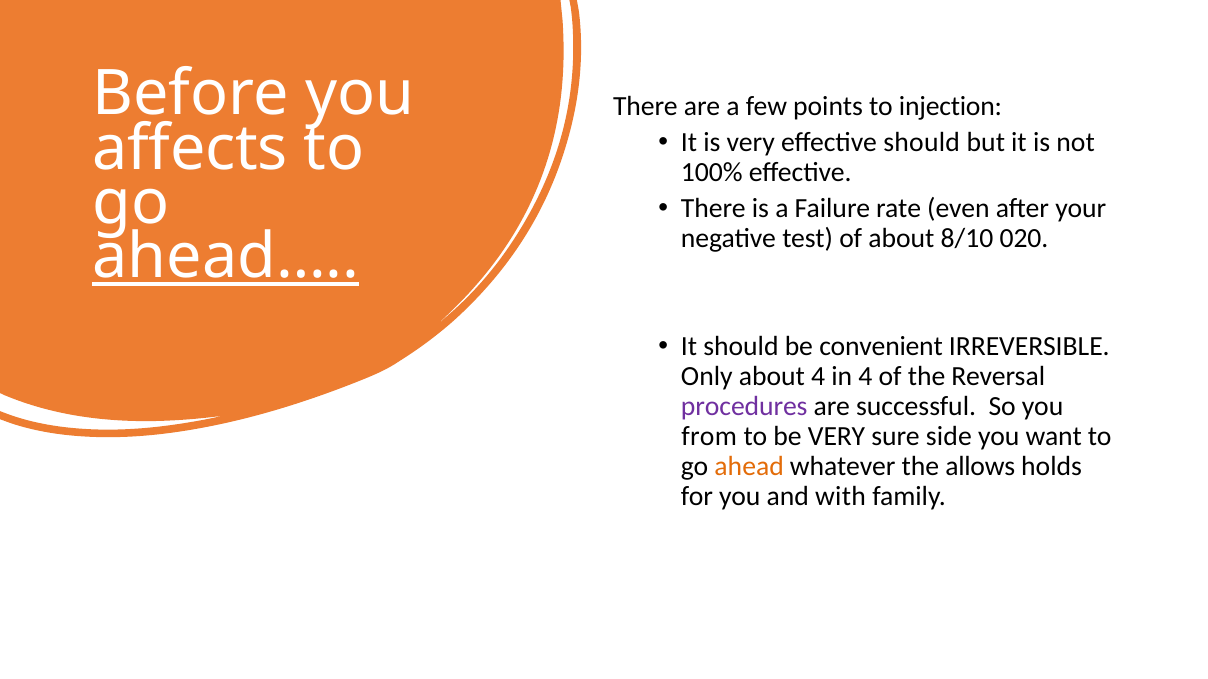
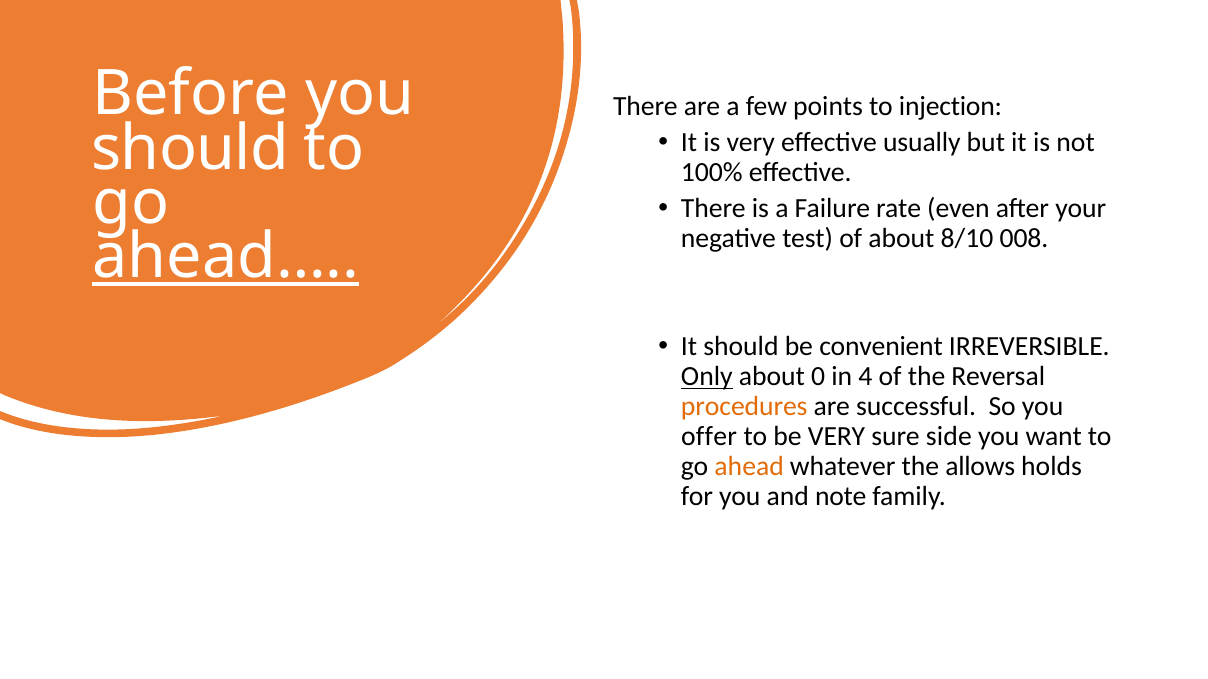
effective should: should -> usually
affects at (190, 148): affects -> should
020: 020 -> 008
Only underline: none -> present
about 4: 4 -> 0
procedures colour: purple -> orange
from: from -> offer
with: with -> note
